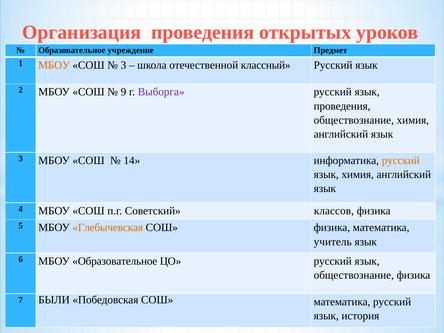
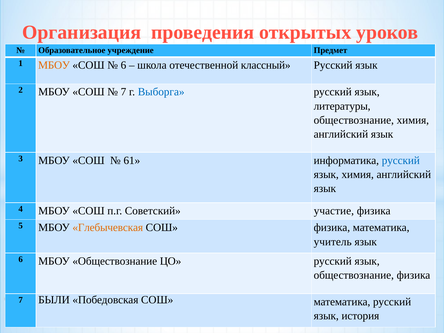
3 at (123, 65): 3 -> 6
9 at (123, 92): 9 -> 7
Выборга colour: purple -> blue
проведения at (342, 106): проведения -> литературы
14: 14 -> 61
русский at (401, 160) colour: orange -> blue
классов: классов -> участие
МБОУ Образовательное: Образовательное -> Обществознание
